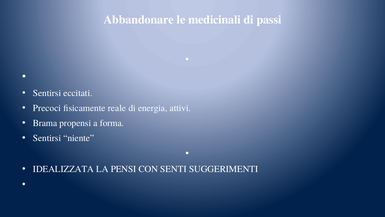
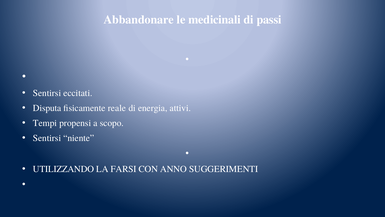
Precoci: Precoci -> Disputa
Brama: Brama -> Tempi
forma: forma -> scopo
IDEALIZZATA: IDEALIZZATA -> UTILIZZANDO
PENSI: PENSI -> FARSI
SENTI: SENTI -> ANNO
